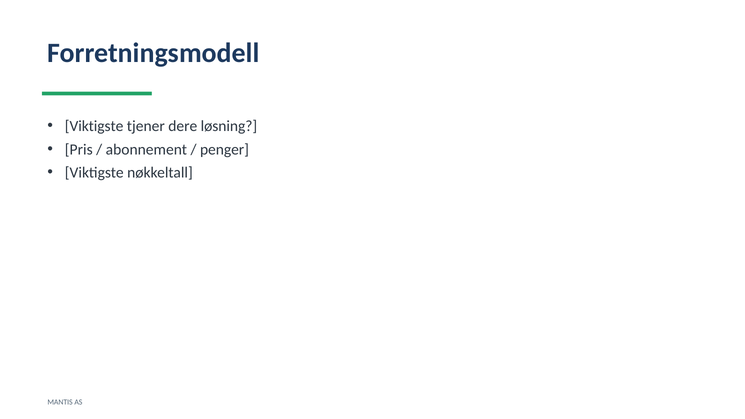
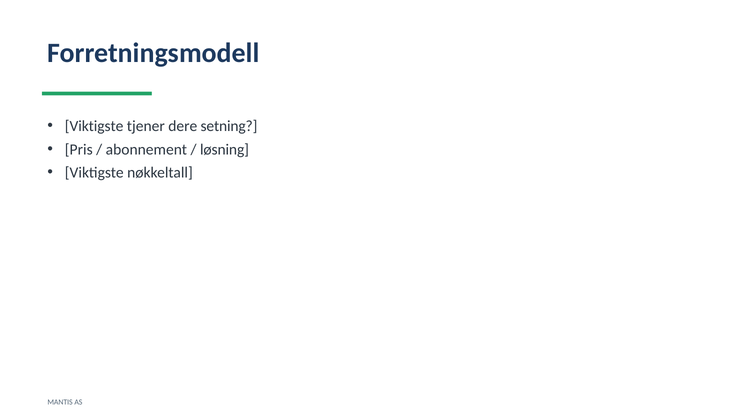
løsning: løsning -> setning
penger: penger -> løsning
